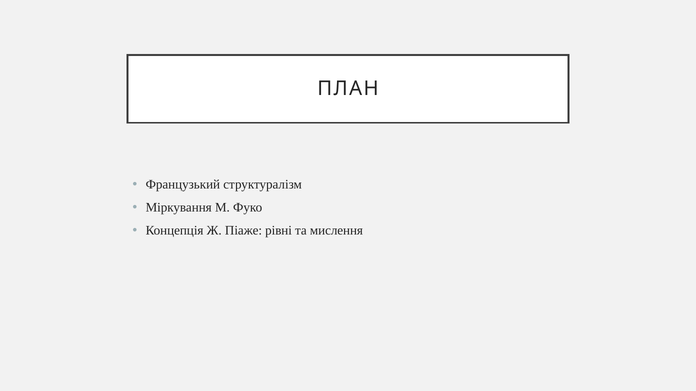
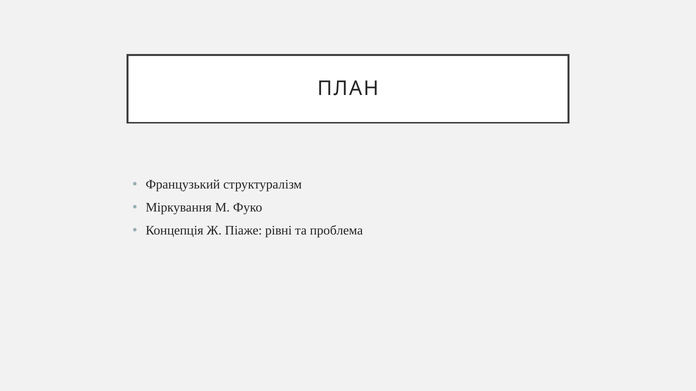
мислення: мислення -> проблема
